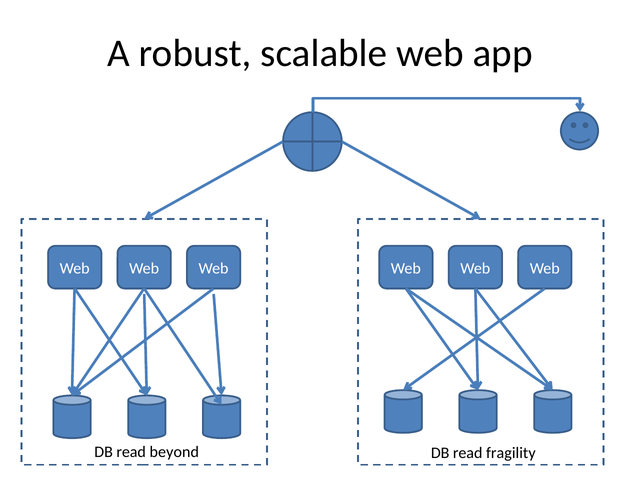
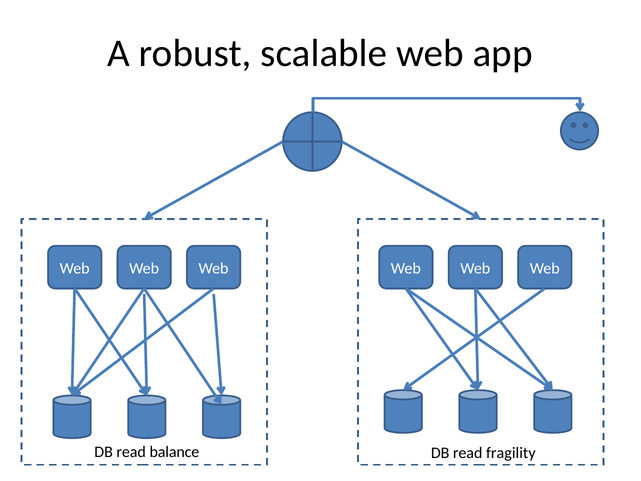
beyond: beyond -> balance
